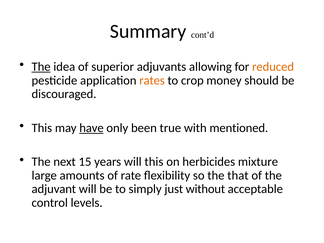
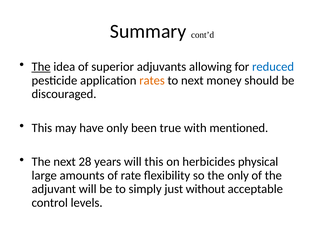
reduced colour: orange -> blue
to crop: crop -> next
have underline: present -> none
15: 15 -> 28
mixture: mixture -> physical
the that: that -> only
